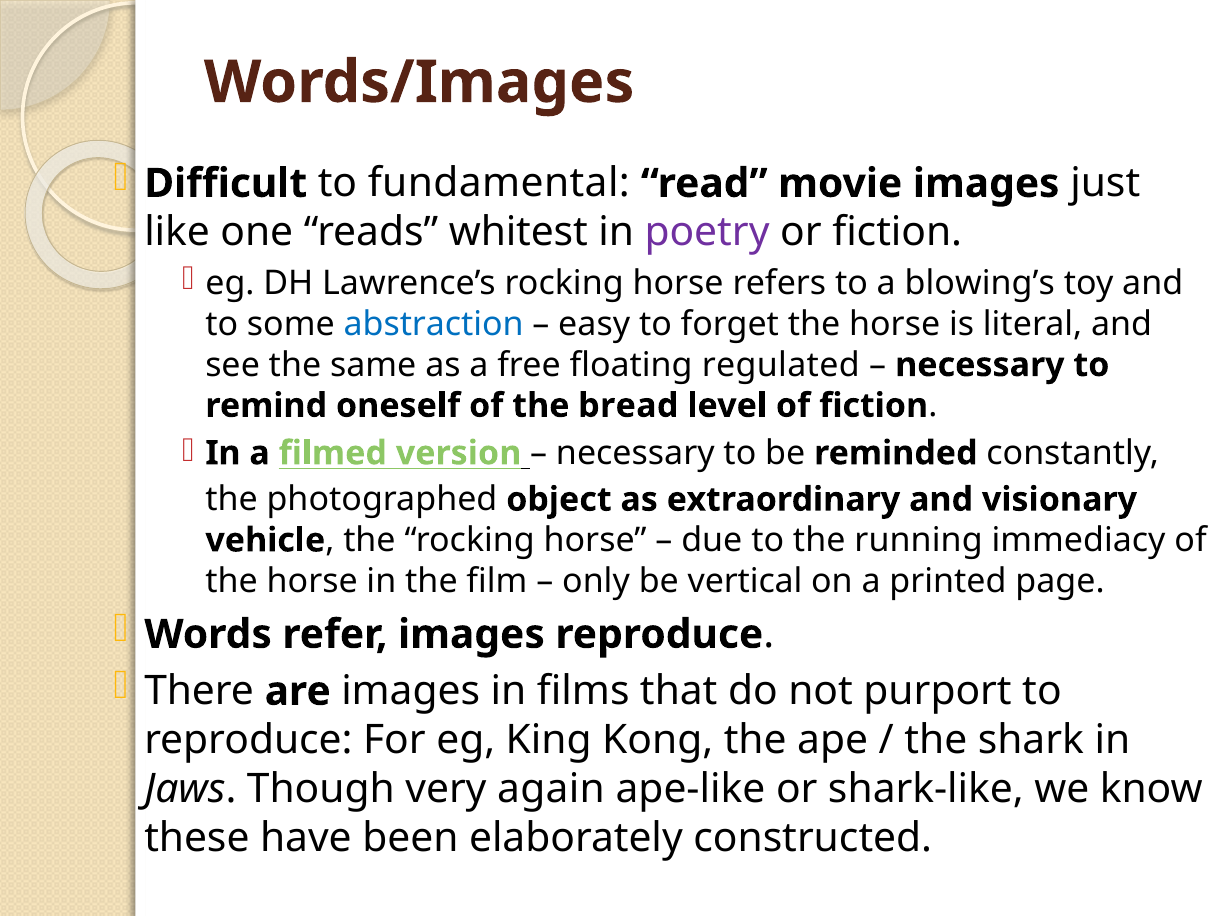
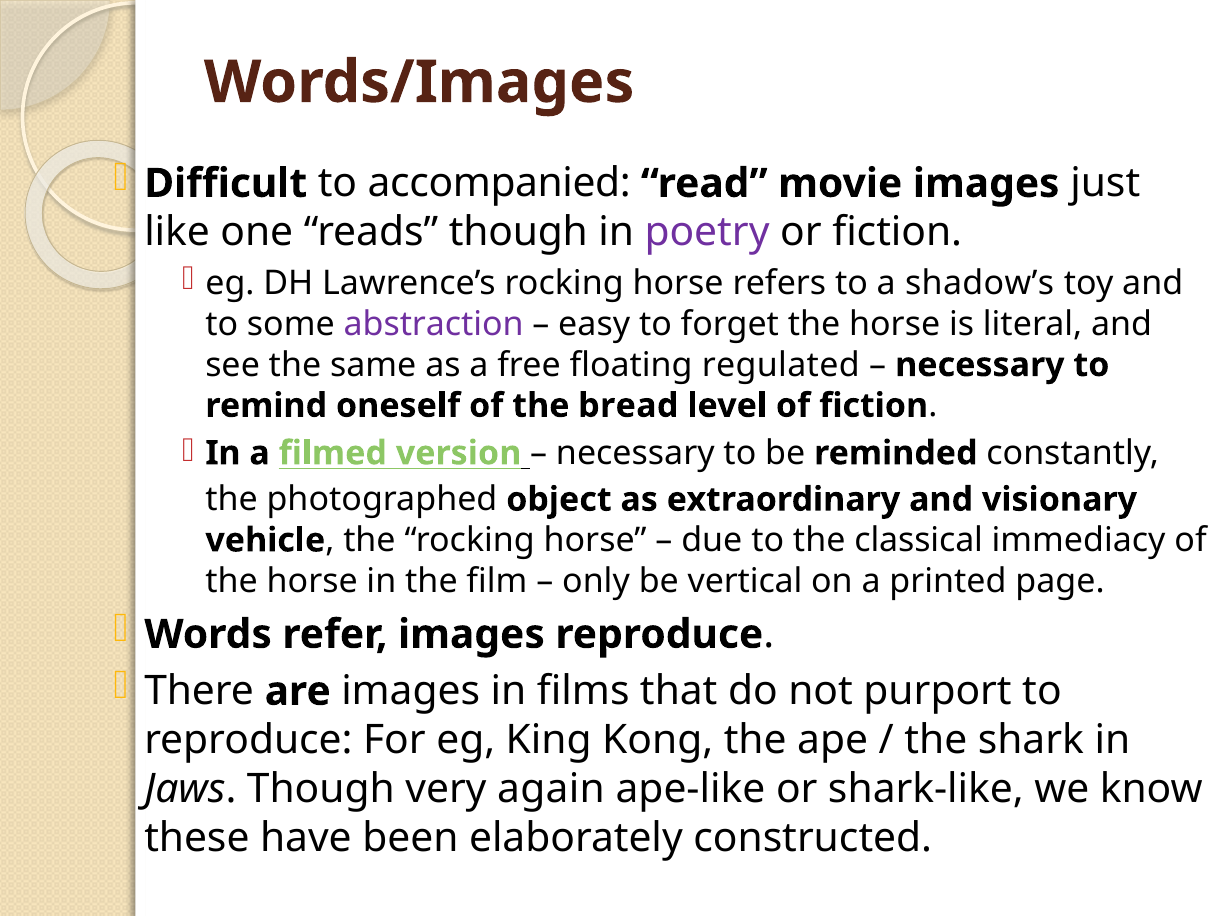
fundamental: fundamental -> accompanied
reads whitest: whitest -> though
blowing’s: blowing’s -> shadow’s
abstraction colour: blue -> purple
running: running -> classical
